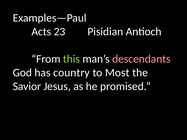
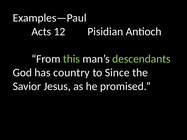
23: 23 -> 12
descendants colour: pink -> light green
Most: Most -> Since
